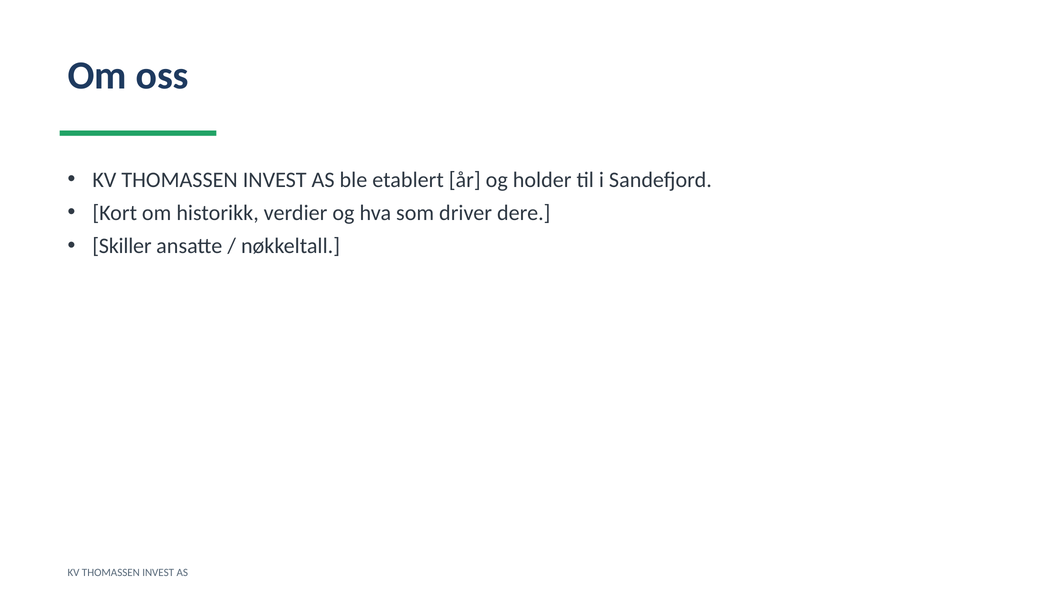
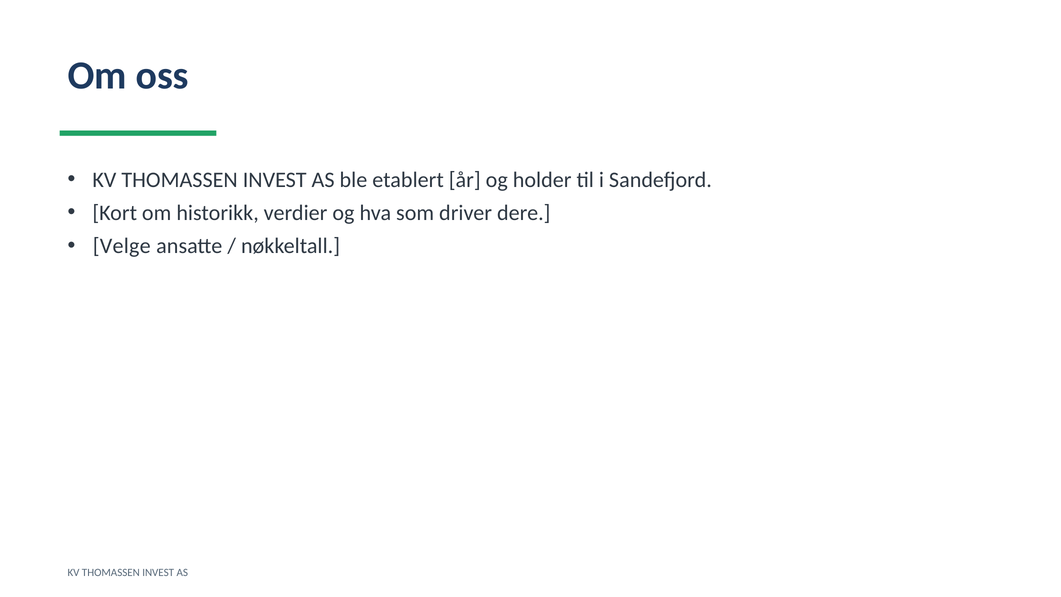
Skiller: Skiller -> Velge
